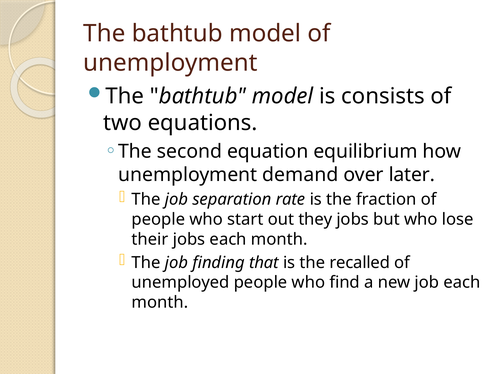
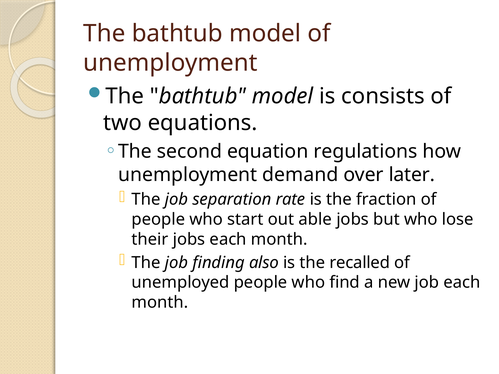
equilibrium: equilibrium -> regulations
they: they -> able
that: that -> also
